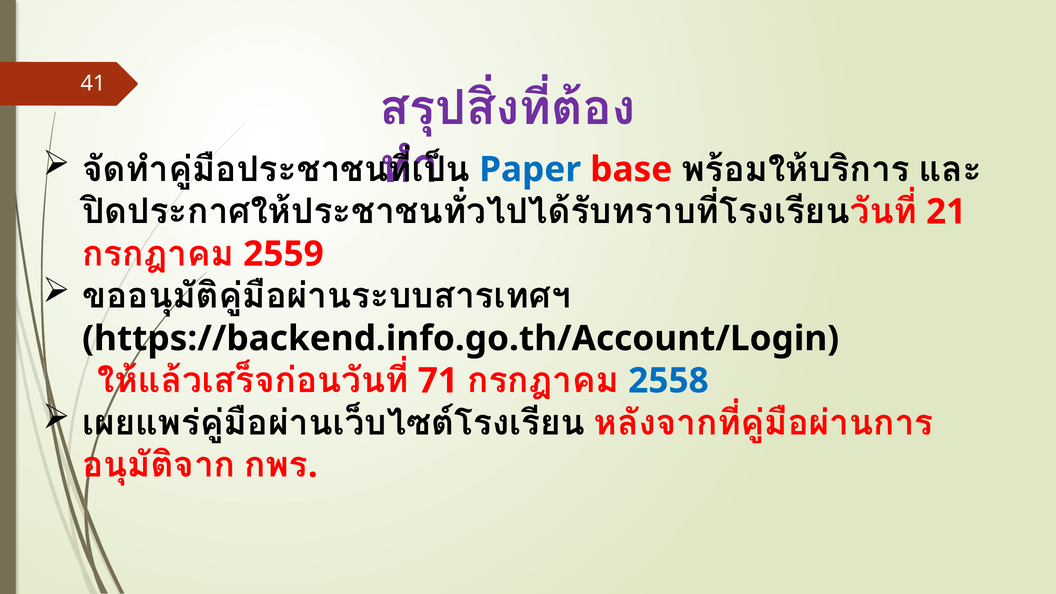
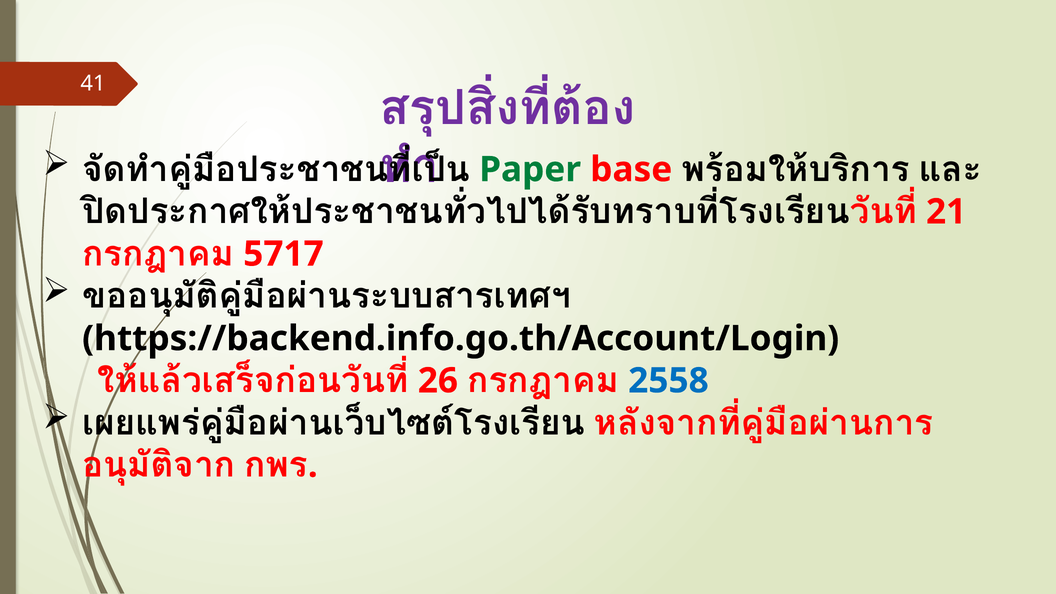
Paper colour: blue -> green
2559: 2559 -> 5717
71: 71 -> 26
